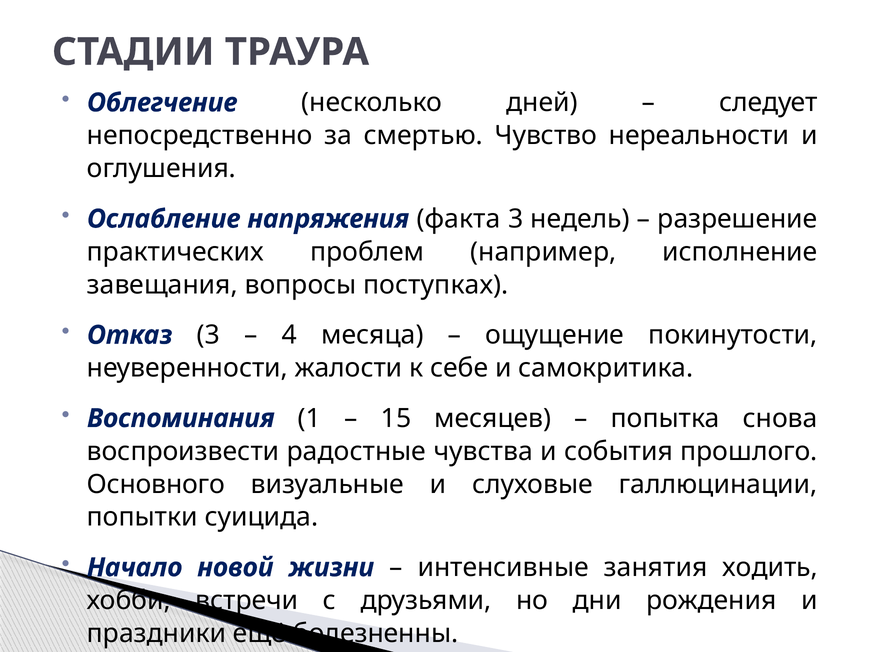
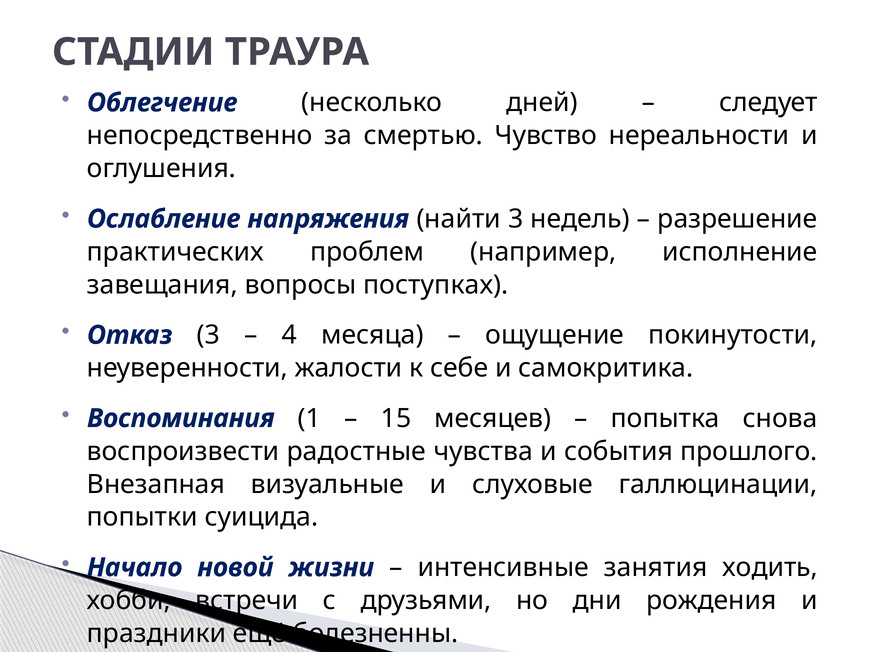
факта: факта -> найти
Основного: Основного -> Внезапная
